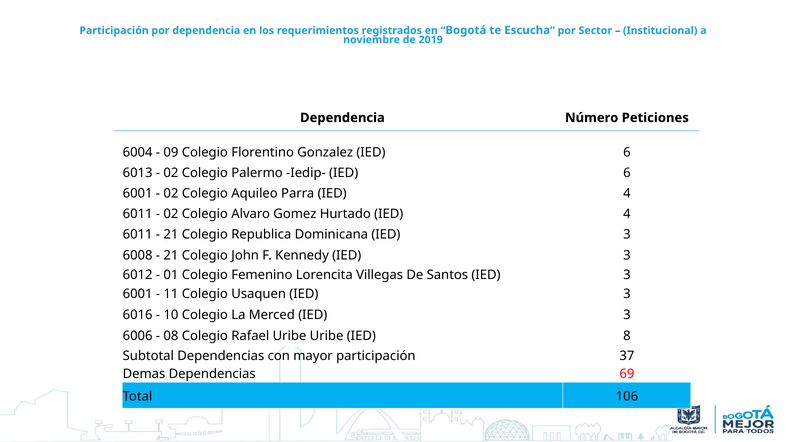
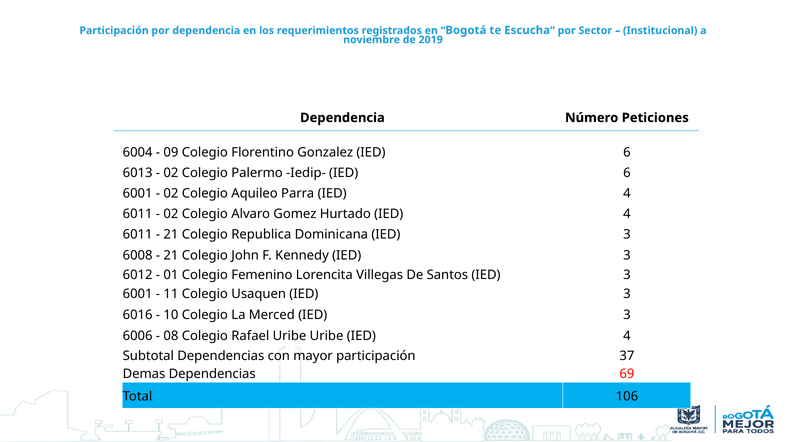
Uribe IED 8: 8 -> 4
